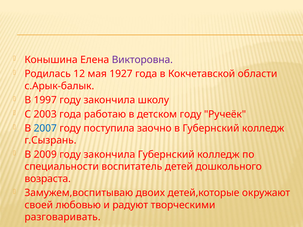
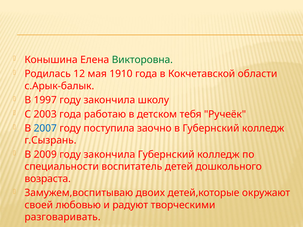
Викторовна colour: purple -> green
1927: 1927 -> 1910
детском году: году -> тебя
